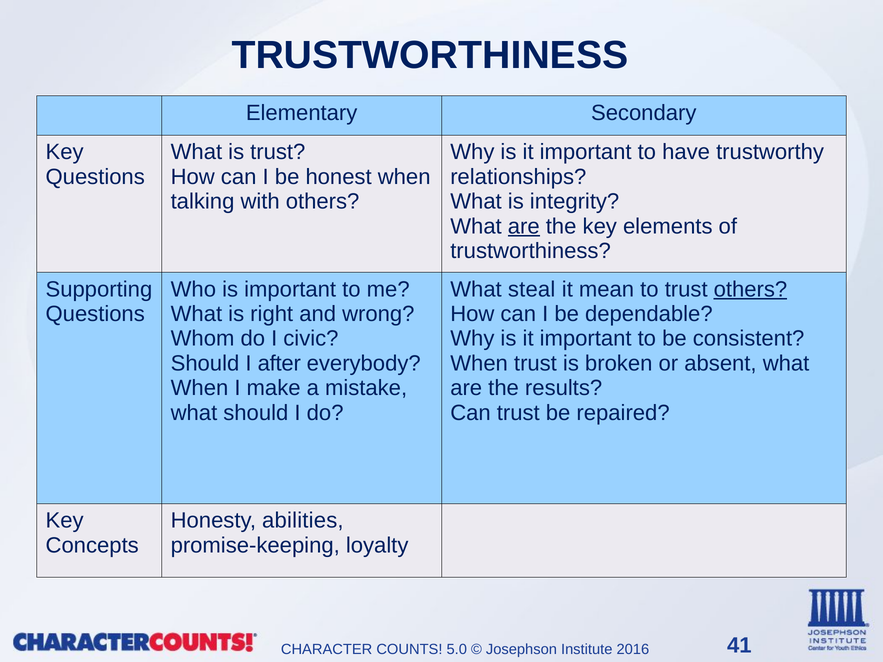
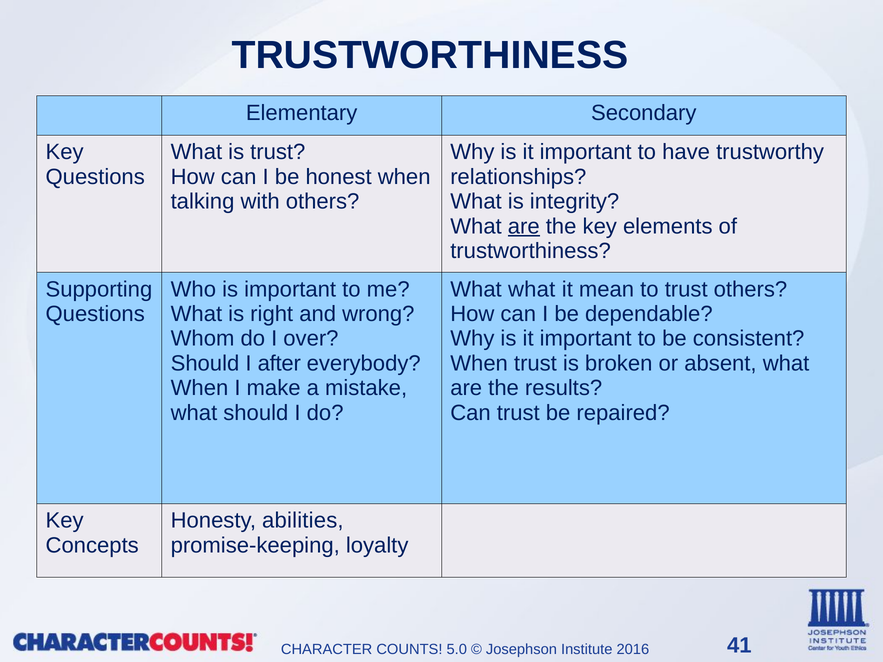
What steal: steal -> what
others at (750, 289) underline: present -> none
civic: civic -> over
